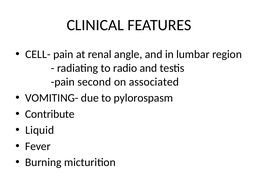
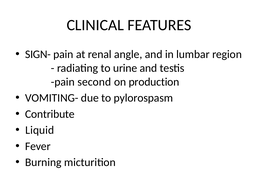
CELL-: CELL- -> SIGN-
radio: radio -> urine
associated: associated -> production
